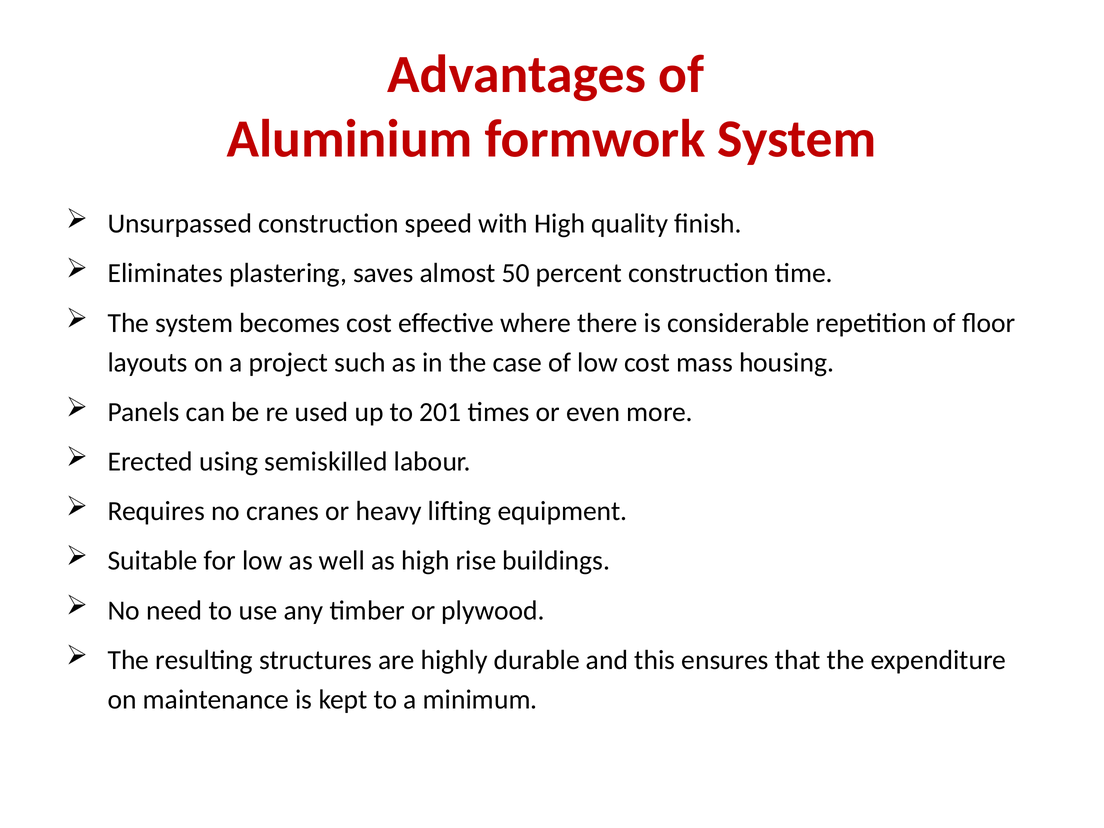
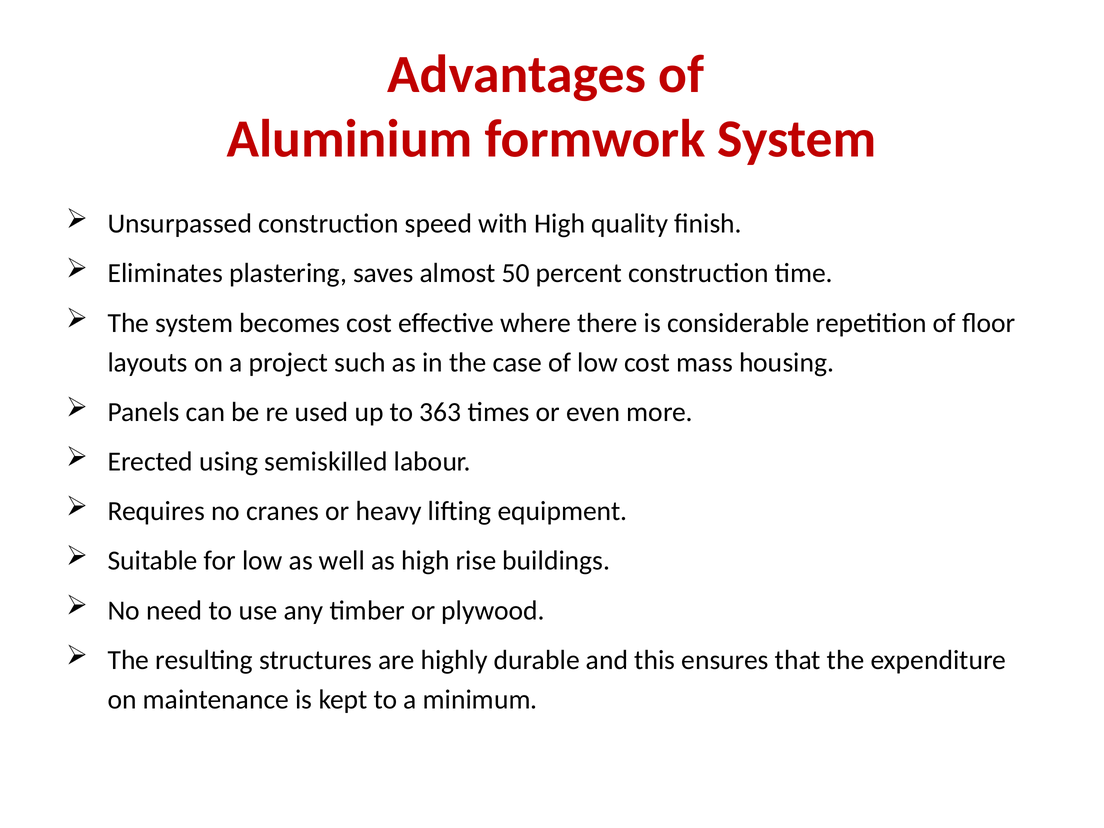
201: 201 -> 363
